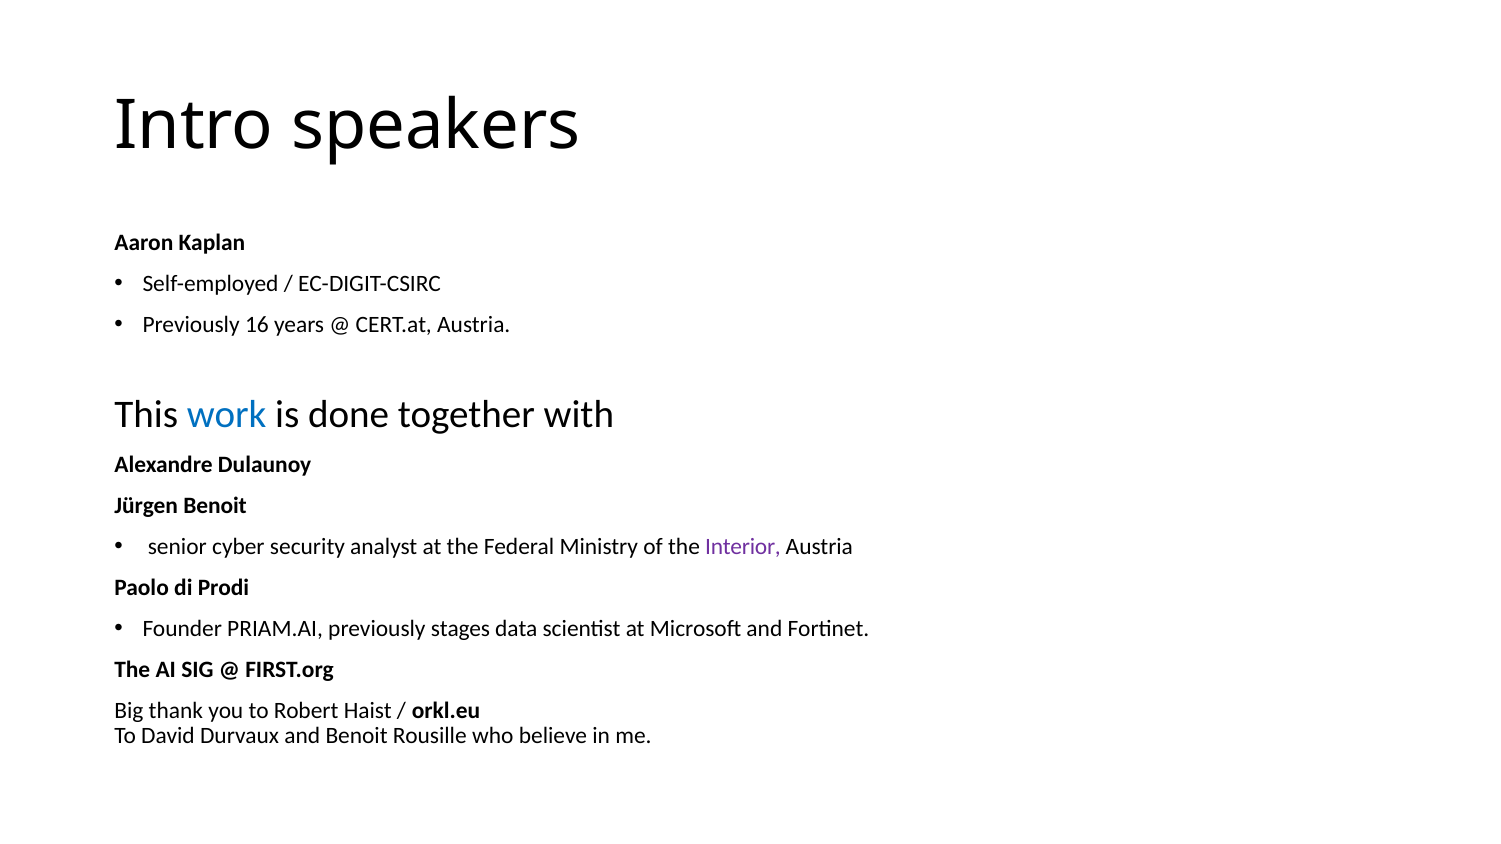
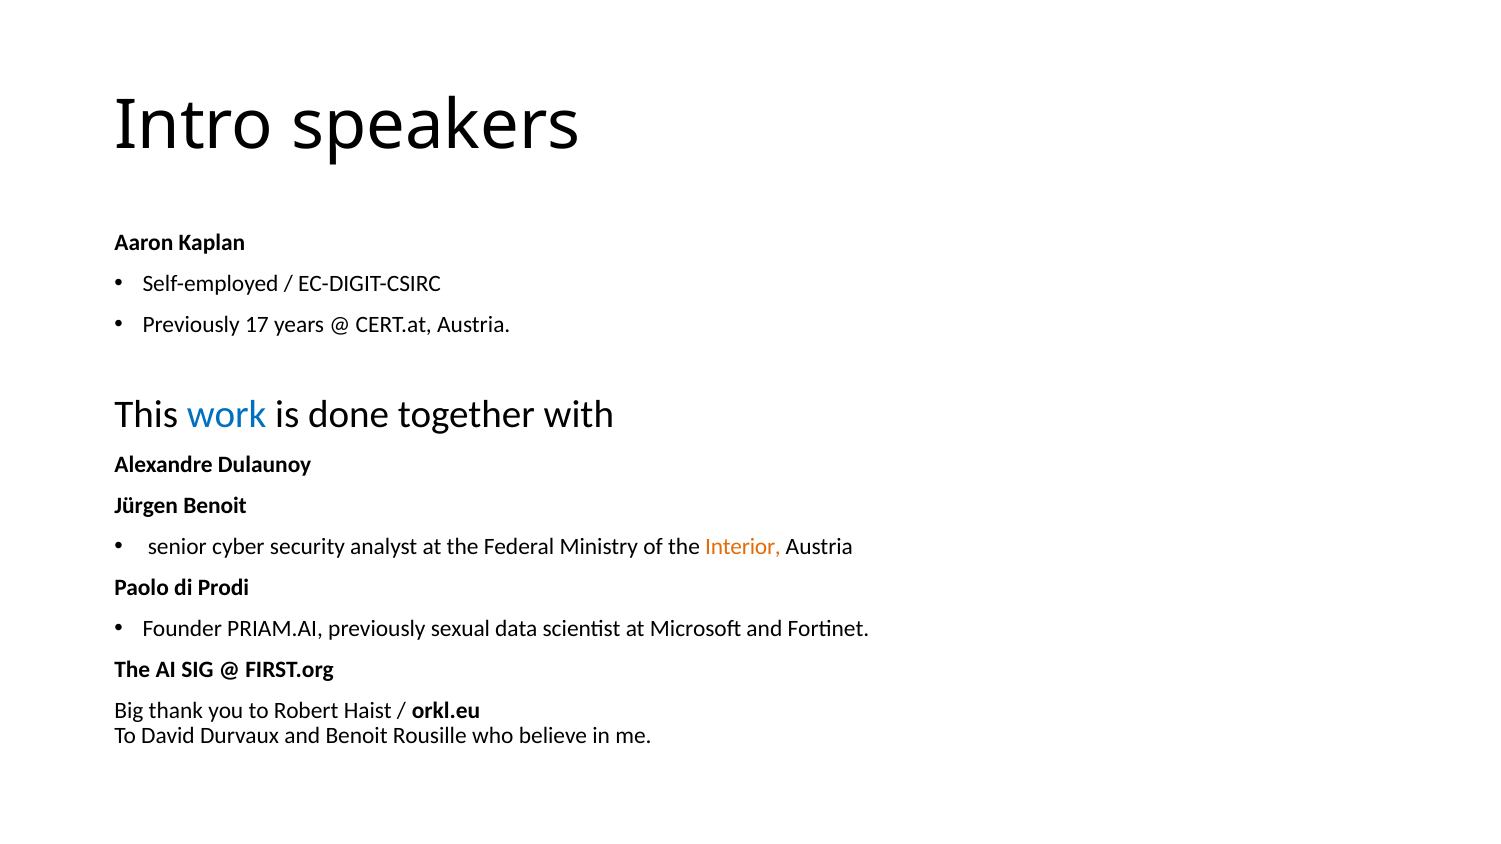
16: 16 -> 17
Interior colour: purple -> orange
stages: stages -> sexual
